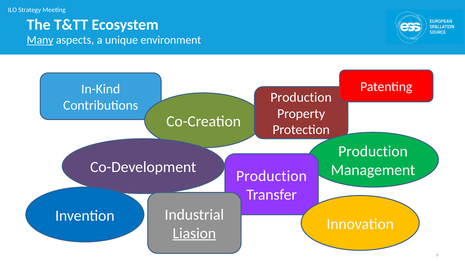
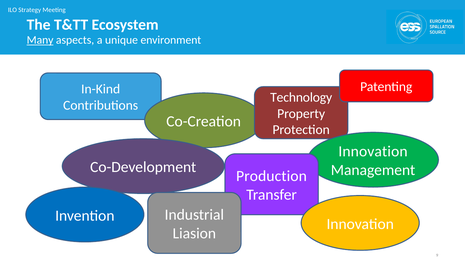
Production at (301, 98): Production -> Technology
Production at (373, 152): Production -> Innovation
Liasion underline: present -> none
